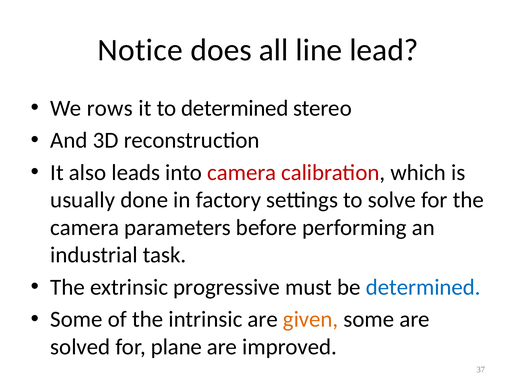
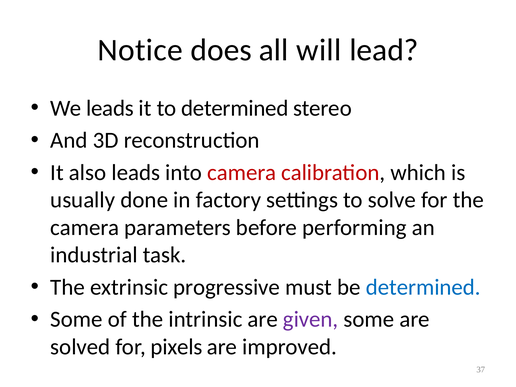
line: line -> will
We rows: rows -> leads
given colour: orange -> purple
plane: plane -> pixels
